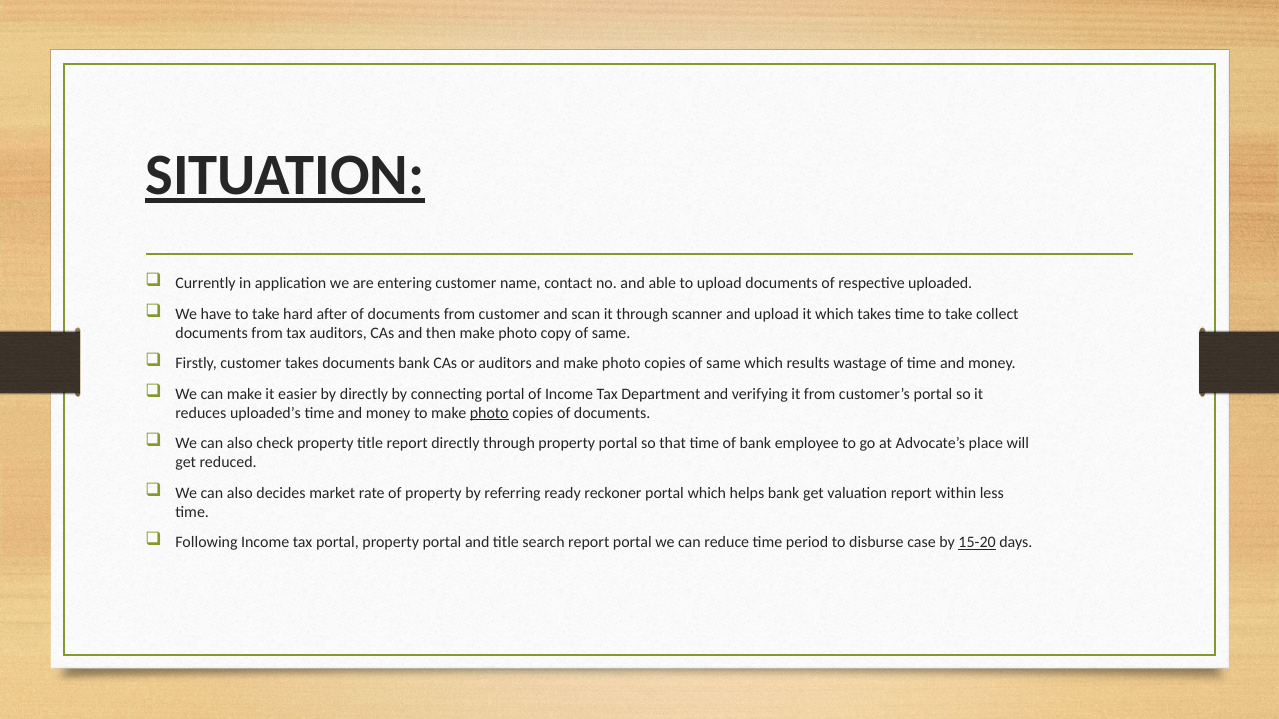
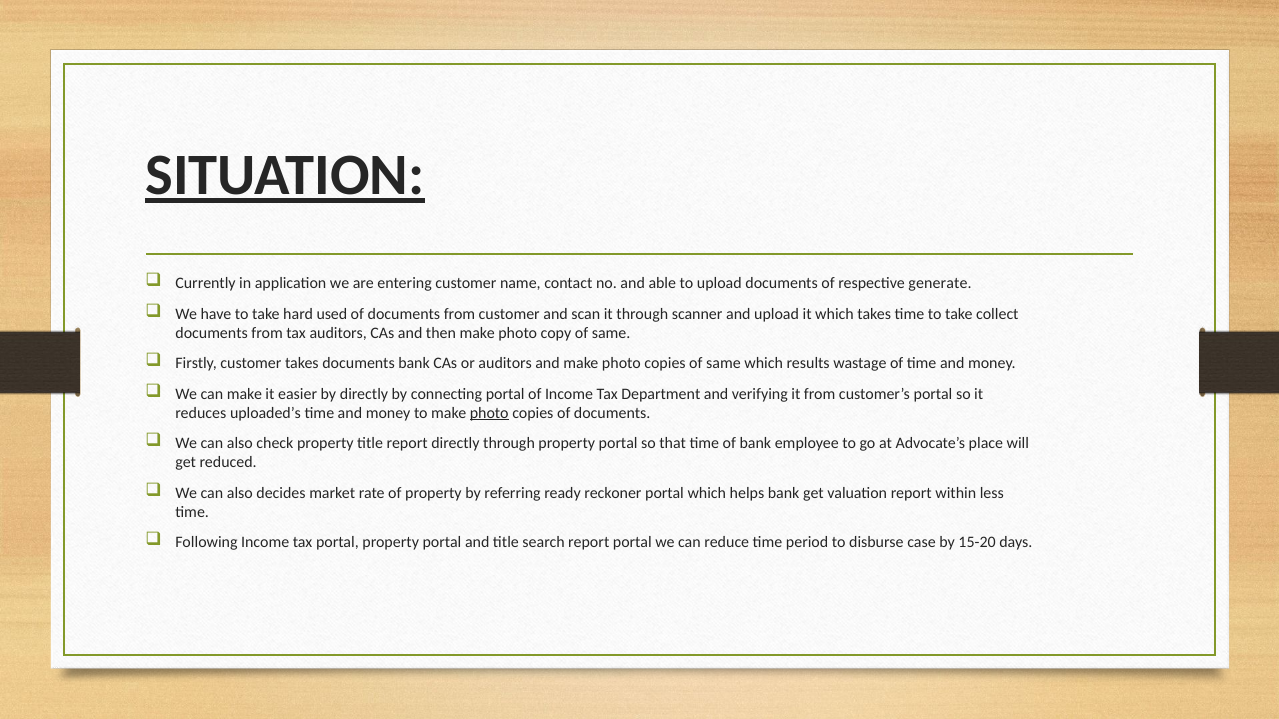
uploaded: uploaded -> generate
after: after -> used
15-20 underline: present -> none
